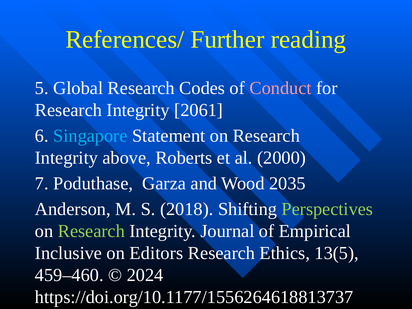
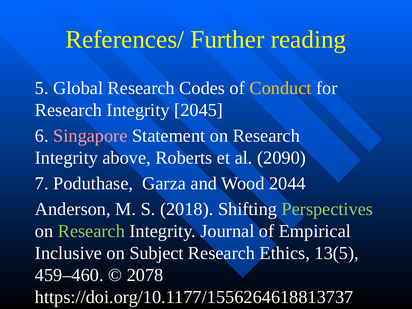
Conduct colour: pink -> yellow
2061: 2061 -> 2045
Singapore colour: light blue -> pink
2000: 2000 -> 2090
2035: 2035 -> 2044
Editors: Editors -> Subject
2024: 2024 -> 2078
